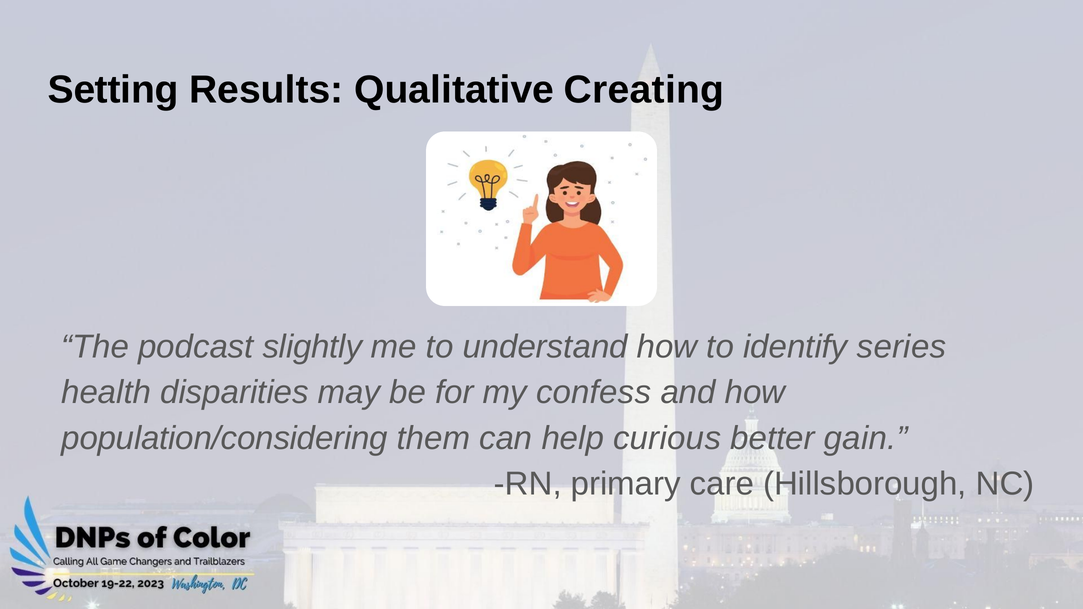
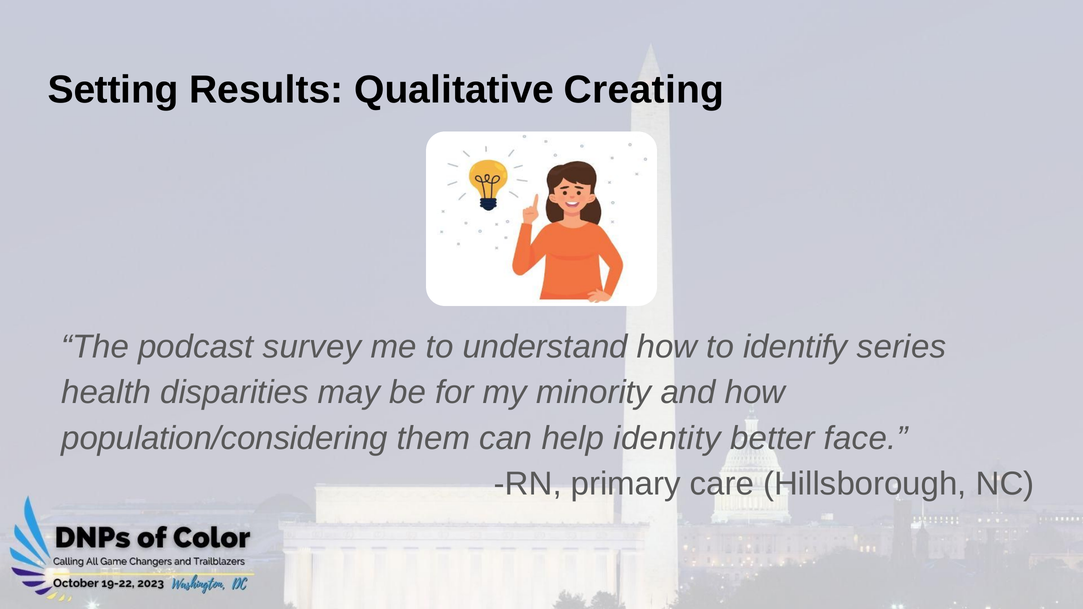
slightly: slightly -> survey
confess: confess -> minority
curious: curious -> identity
gain: gain -> face
